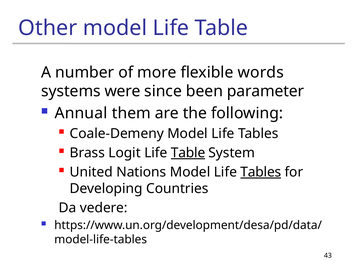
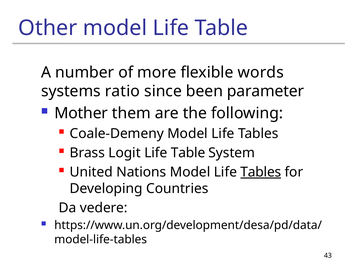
were: were -> ratio
Annual: Annual -> Mother
Table at (188, 153) underline: present -> none
